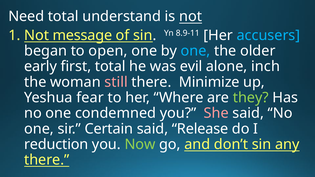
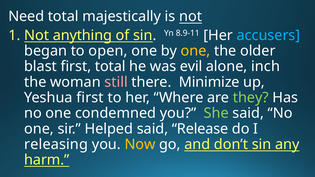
understand: understand -> majestically
message: message -> anything
one at (196, 51) colour: light blue -> yellow
early: early -> blast
Yeshua fear: fear -> first
She colour: pink -> light green
Certain: Certain -> Helped
reduction: reduction -> releasing
Now colour: light green -> yellow
there at (47, 160): there -> harm
